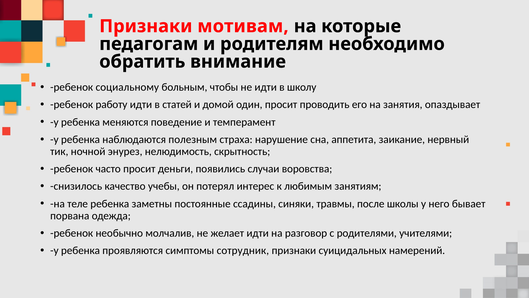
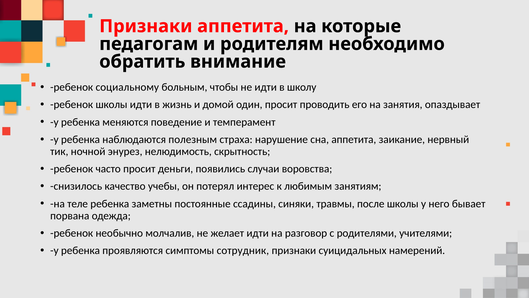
Признаки мотивам: мотивам -> аппетита
ребенок работу: работу -> школы
статей: статей -> жизнь
